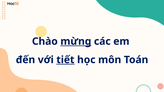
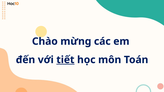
mừng underline: present -> none
